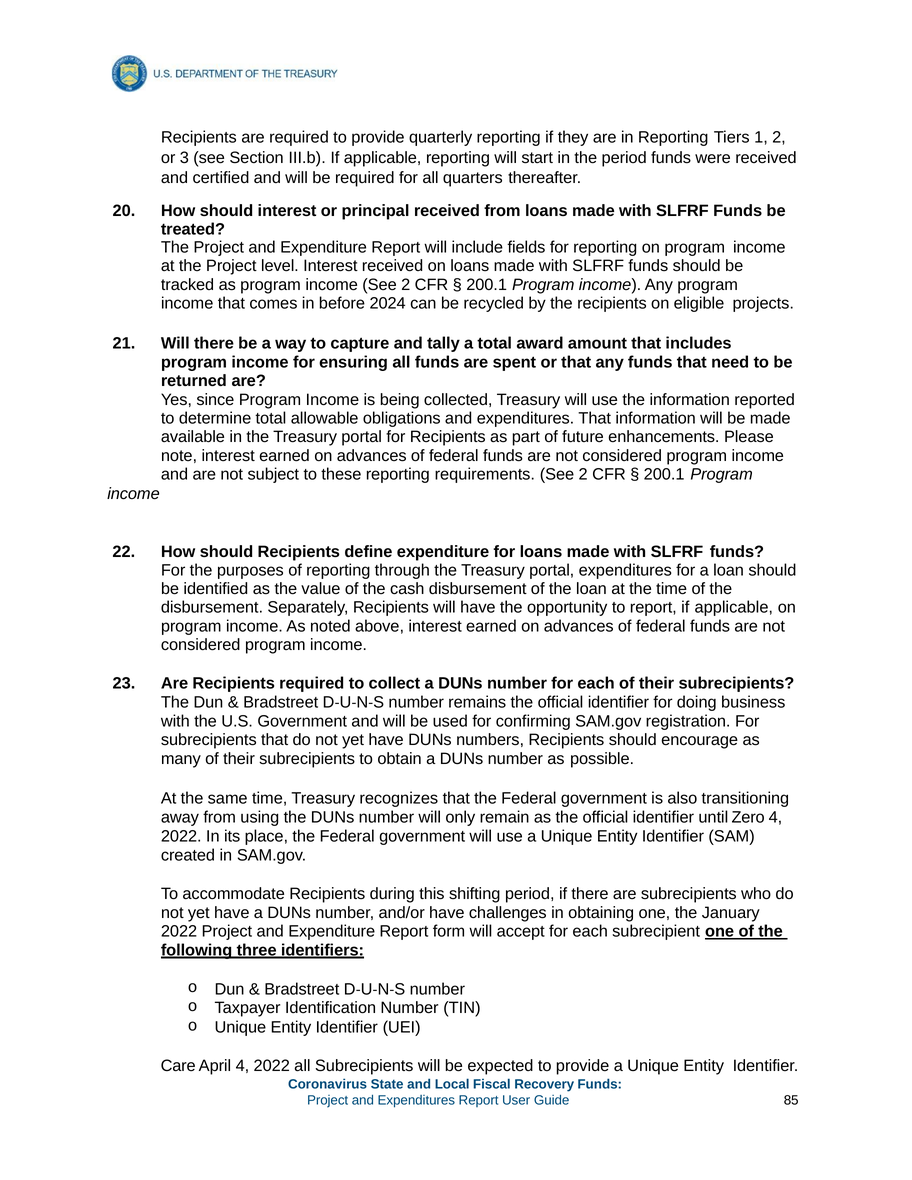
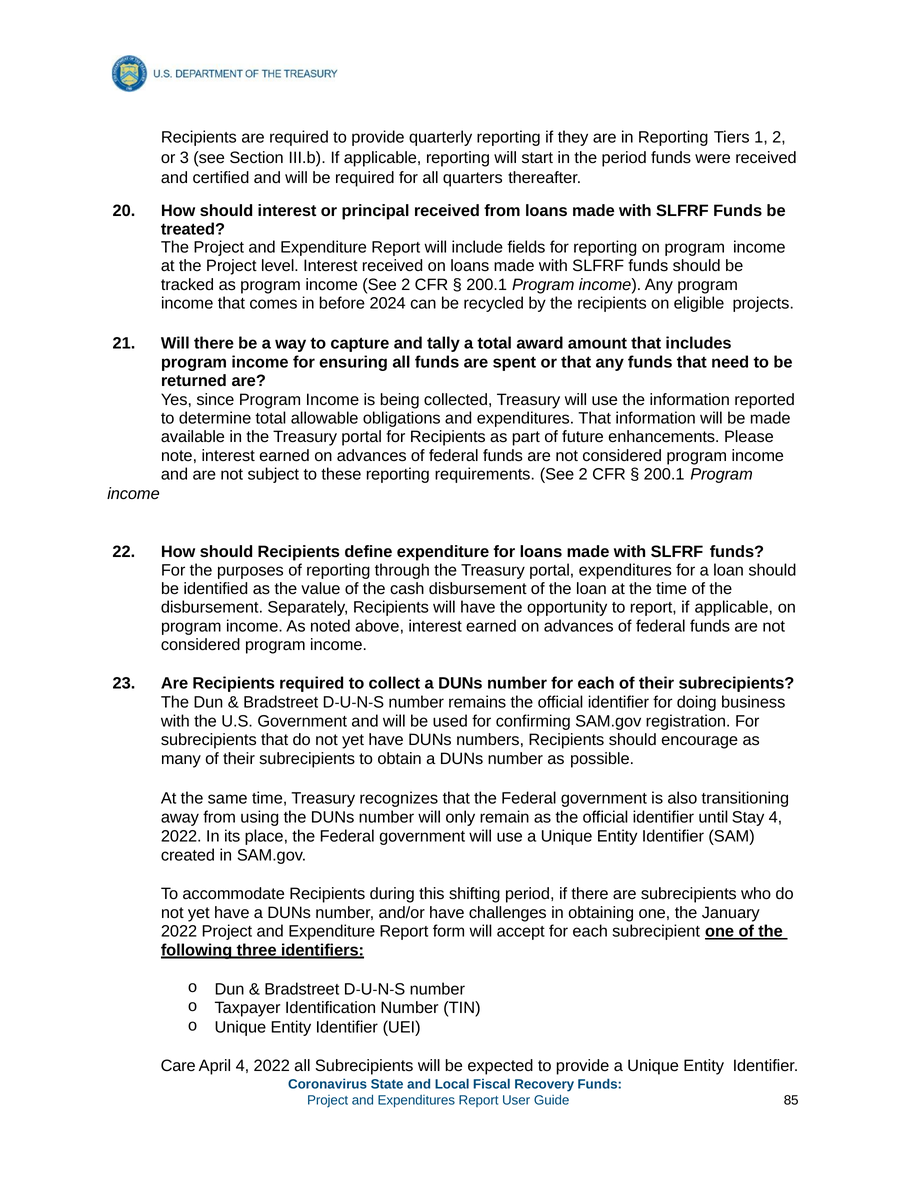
Zero: Zero -> Stay
